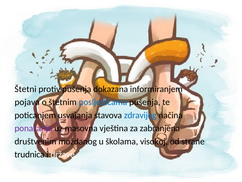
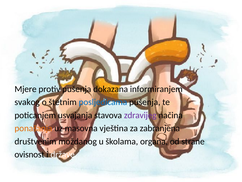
Štetni: Štetni -> Mjere
pojava: pojava -> svakog
zdravijeg colour: blue -> purple
ponašanja colour: purple -> orange
visokoj: visokoj -> organa
trudnica: trudnica -> ovisnost
